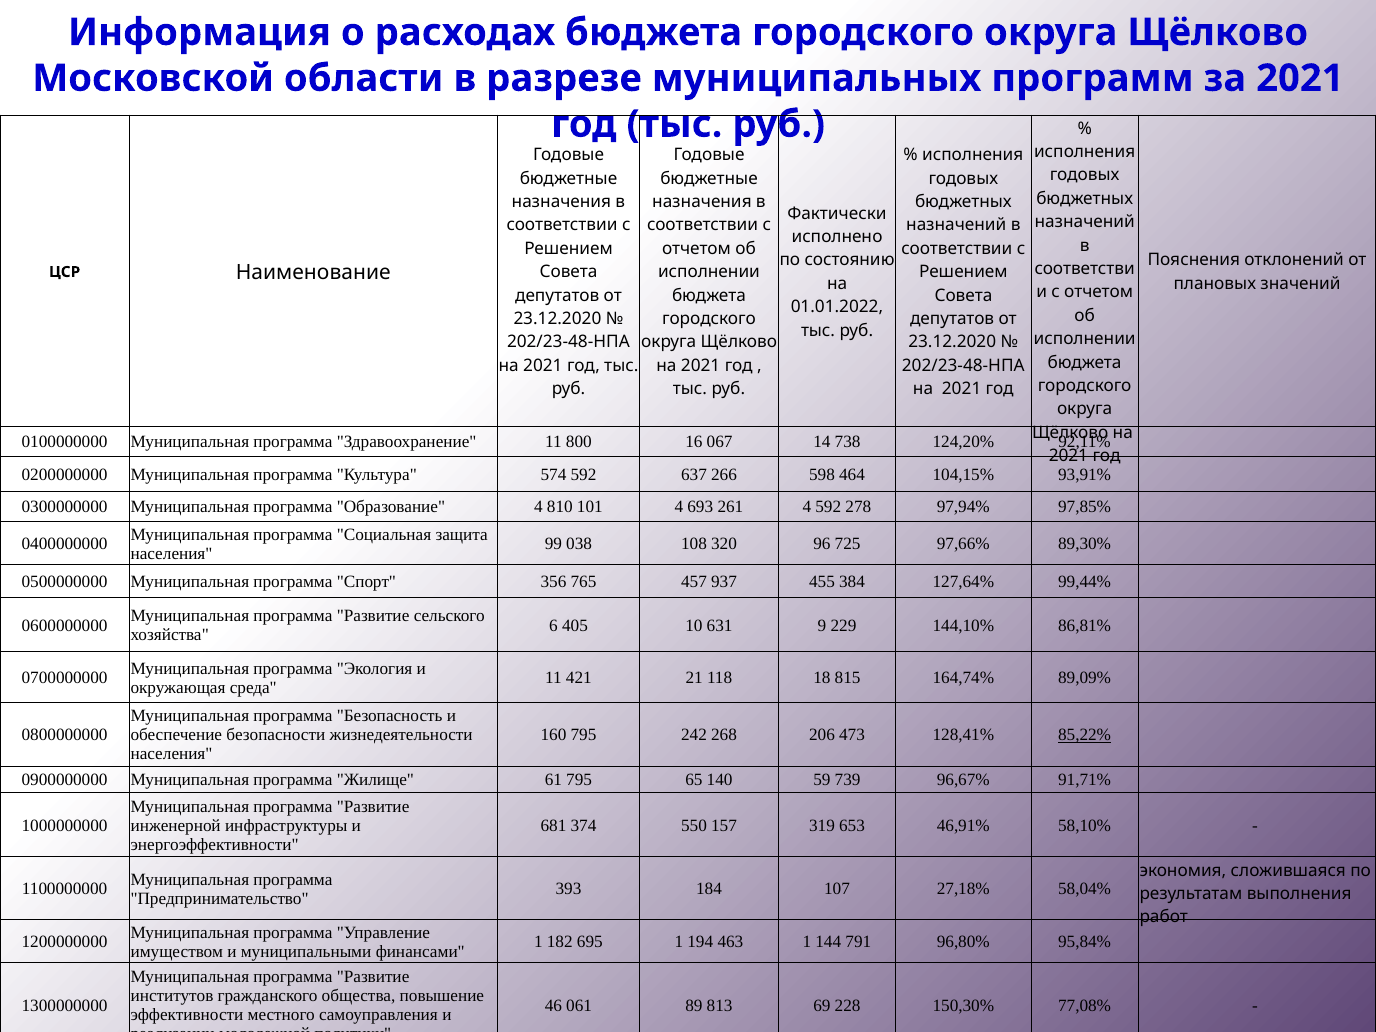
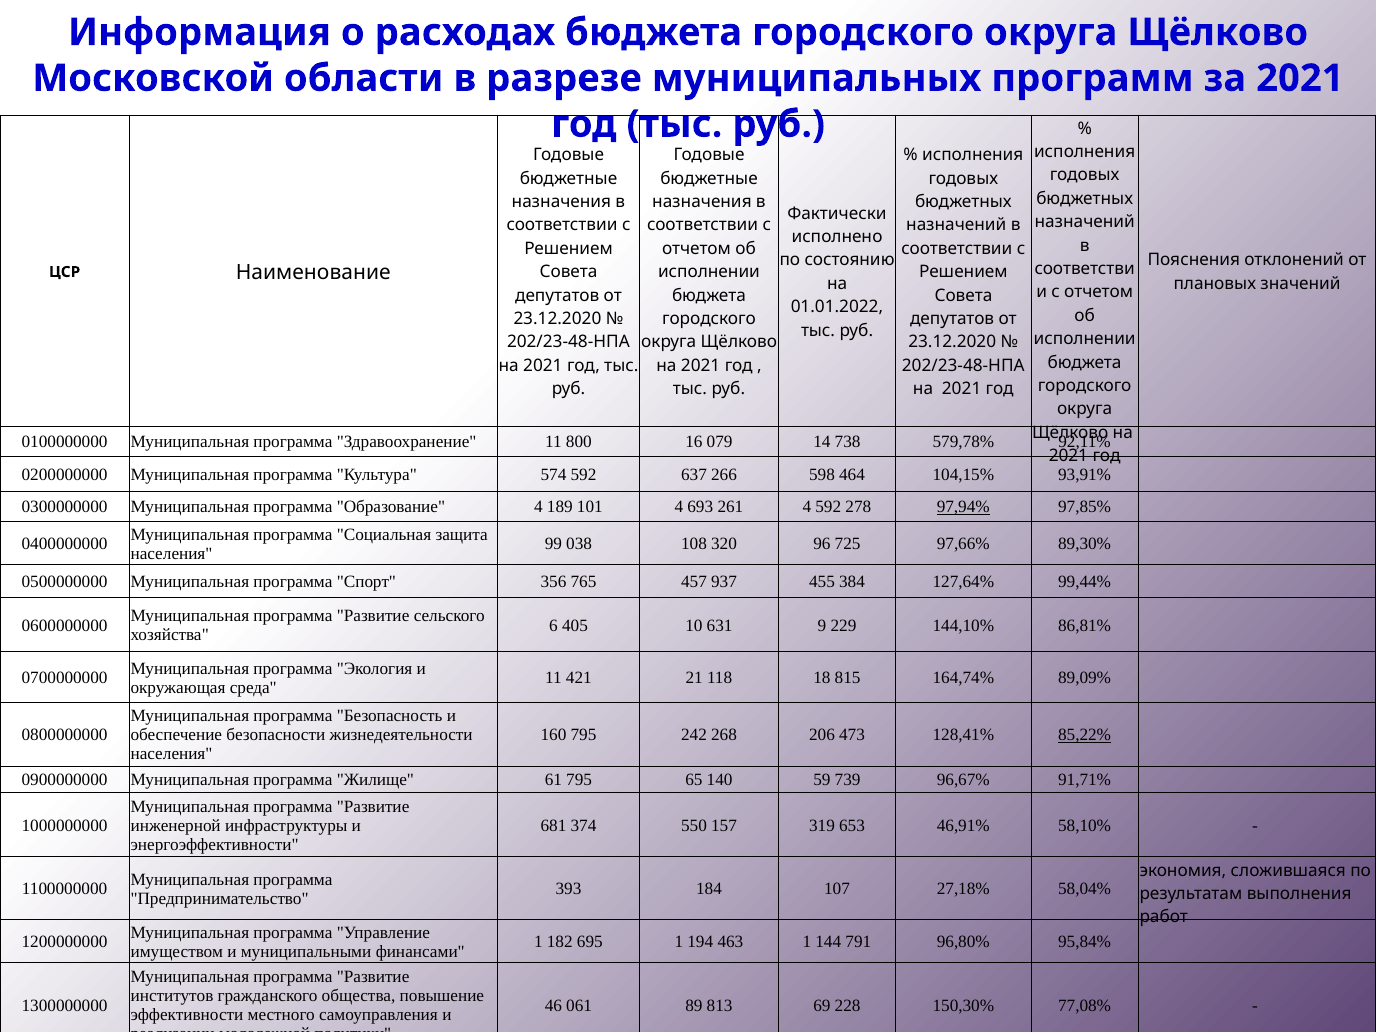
067: 067 -> 079
124,20%: 124,20% -> 579,78%
810: 810 -> 189
97,94% underline: none -> present
